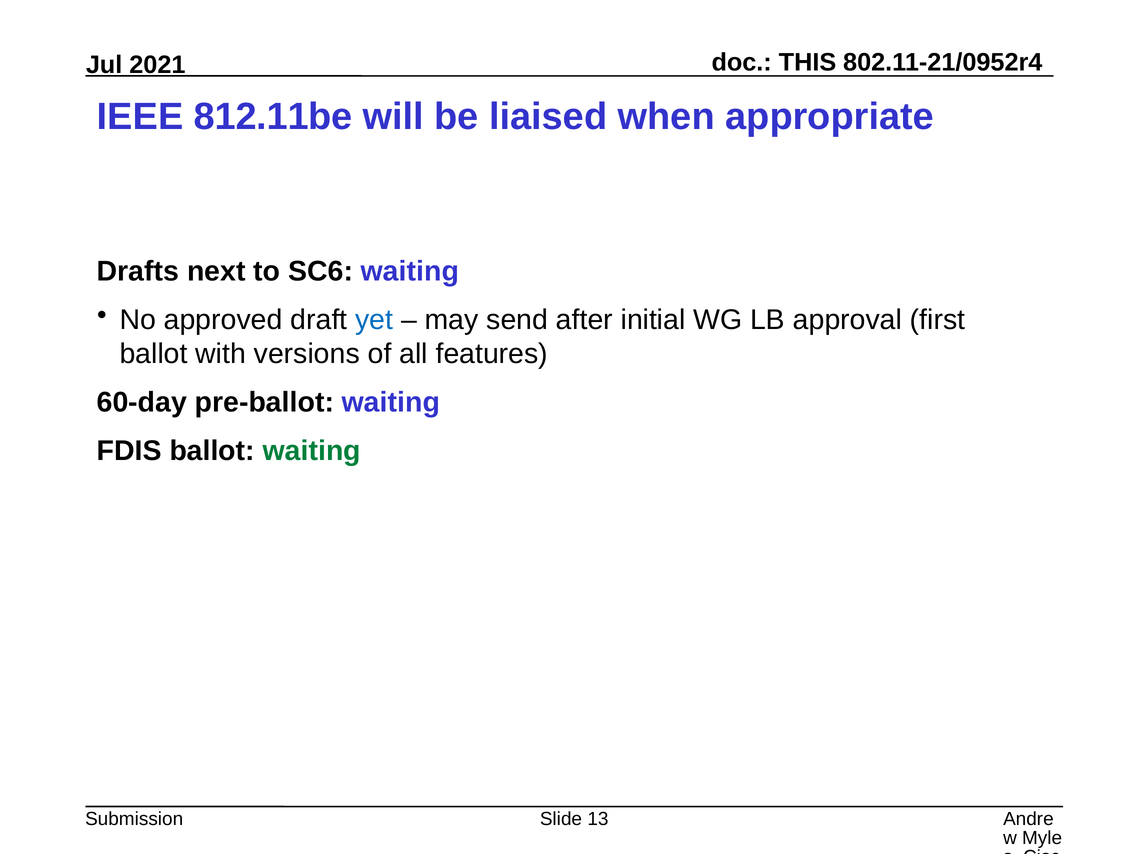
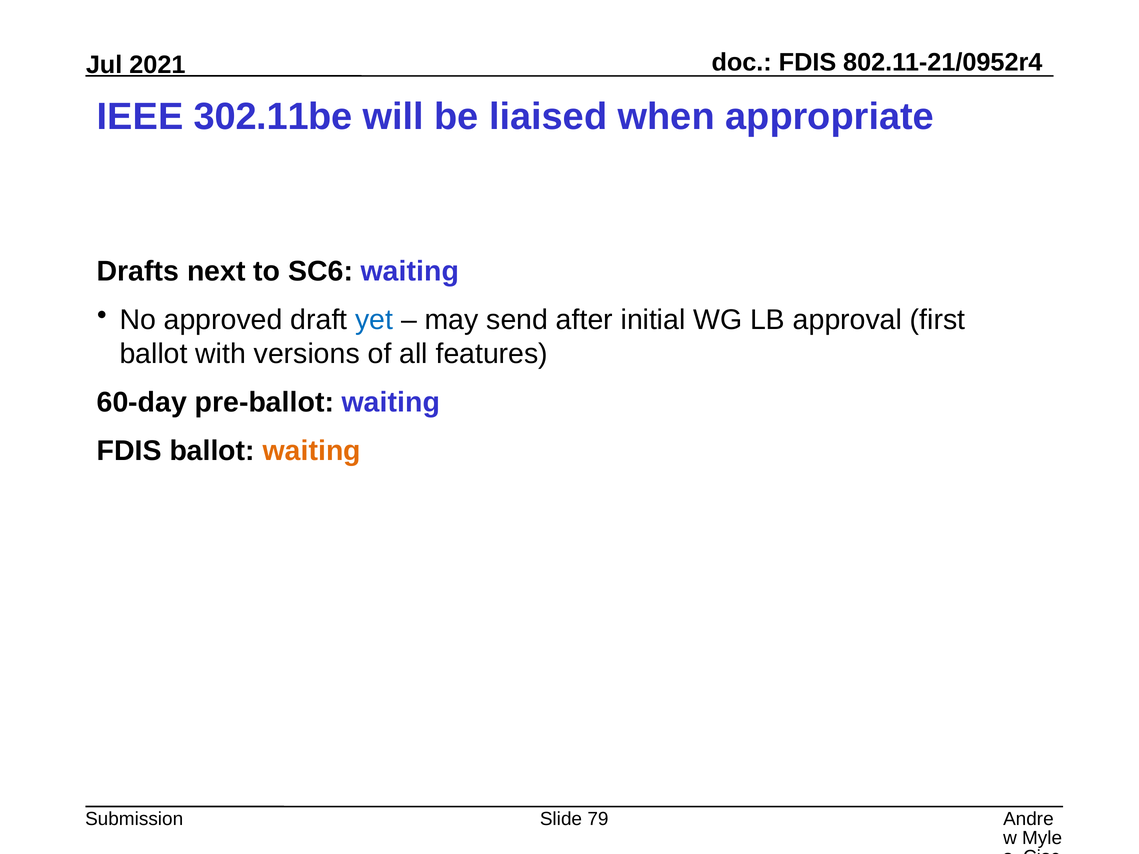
THIS at (807, 63): THIS -> FDIS
812.11be: 812.11be -> 302.11be
waiting at (312, 451) colour: green -> orange
13: 13 -> 79
